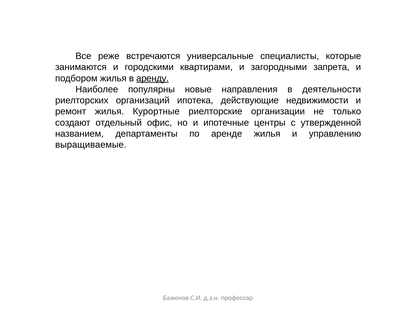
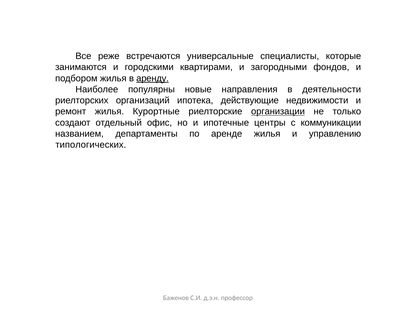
запрета: запрета -> фондов
организации underline: none -> present
утвержденной: утвержденной -> коммуникации
выращиваемые: выращиваемые -> типологических
